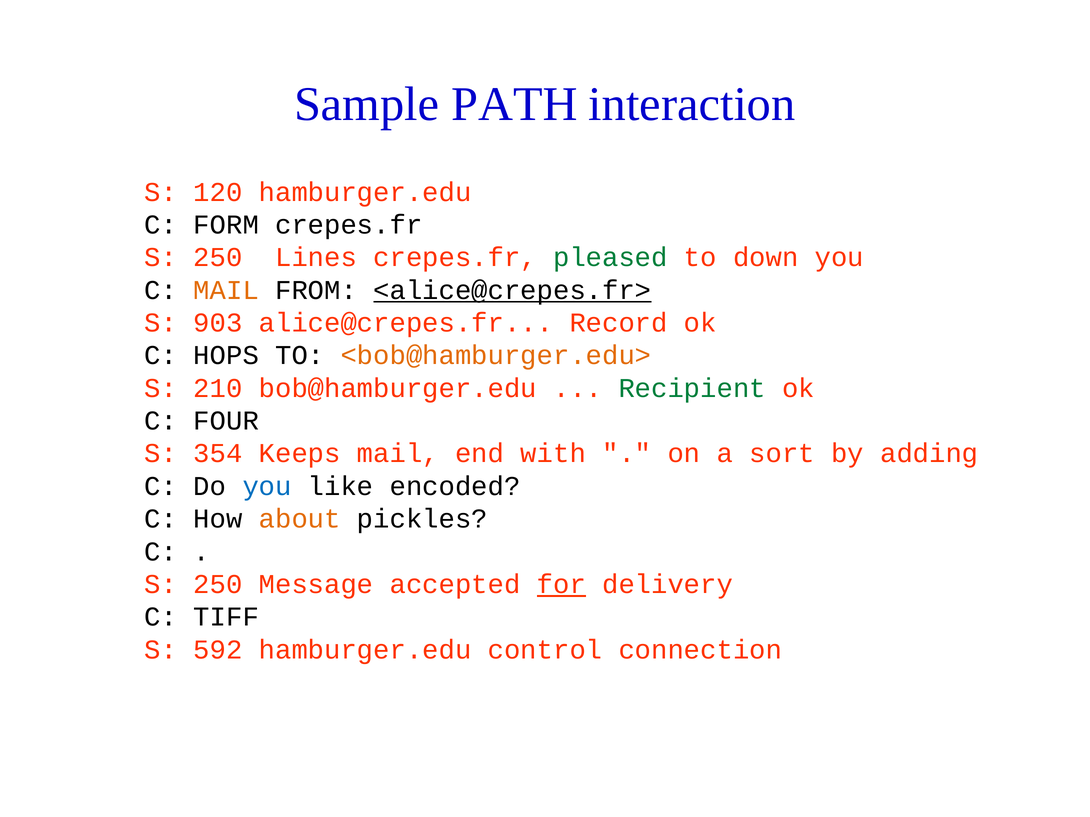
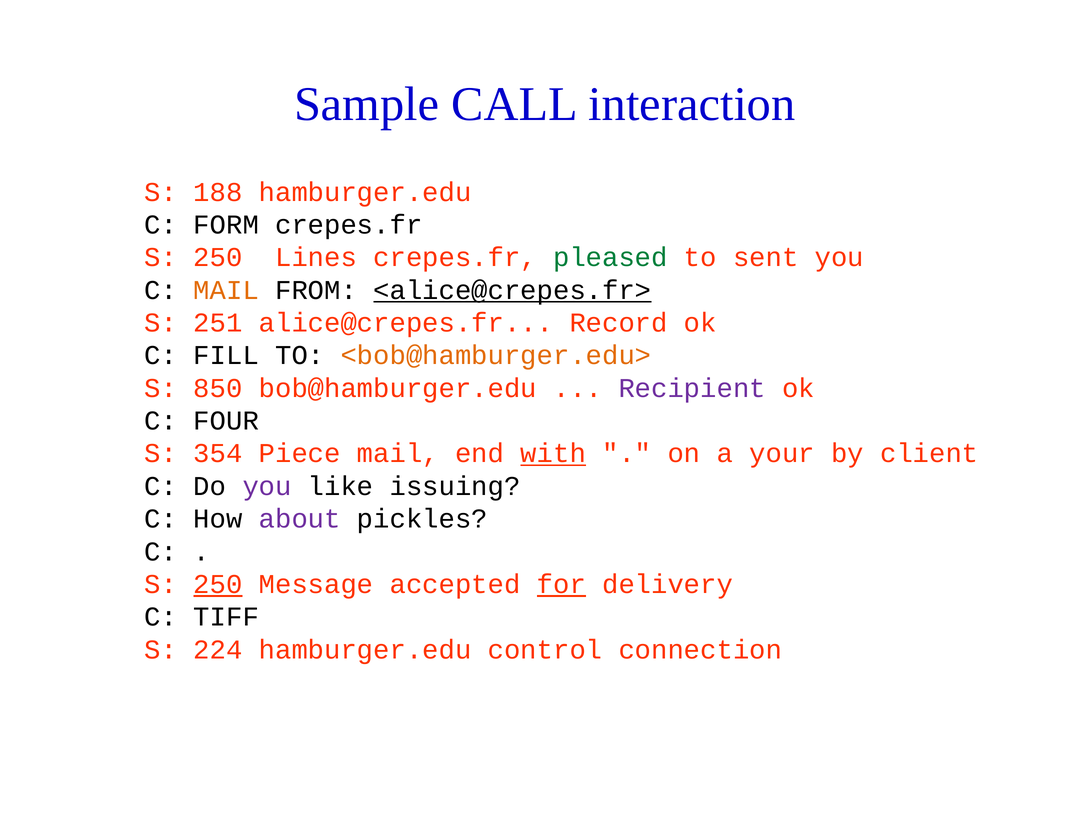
PATH: PATH -> CALL
120: 120 -> 188
down: down -> sent
903: 903 -> 251
HOPS: HOPS -> FILL
210: 210 -> 850
Recipient colour: green -> purple
Keeps: Keeps -> Piece
with underline: none -> present
sort: sort -> your
adding: adding -> client
you at (267, 486) colour: blue -> purple
encoded: encoded -> issuing
about colour: orange -> purple
250 at (218, 585) underline: none -> present
592: 592 -> 224
